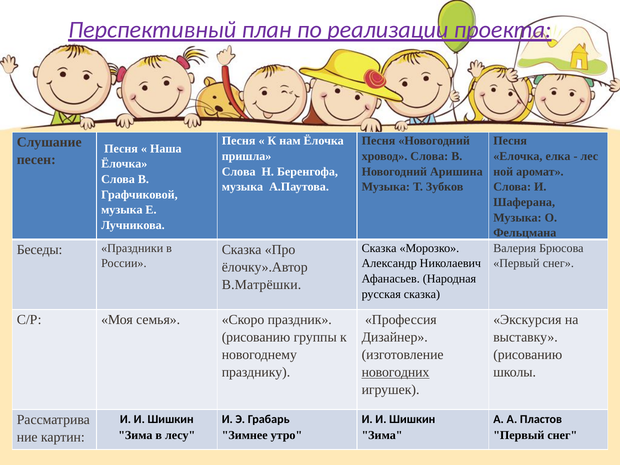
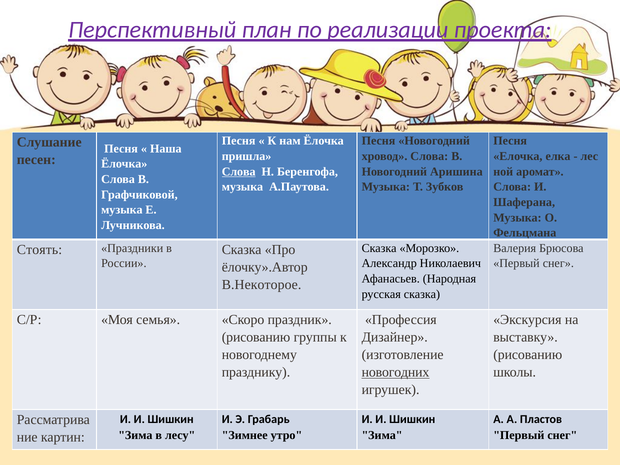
Слова at (239, 172) underline: none -> present
Беседы: Беседы -> Стоять
В.Матрёшки: В.Матрёшки -> В.Некоторое
